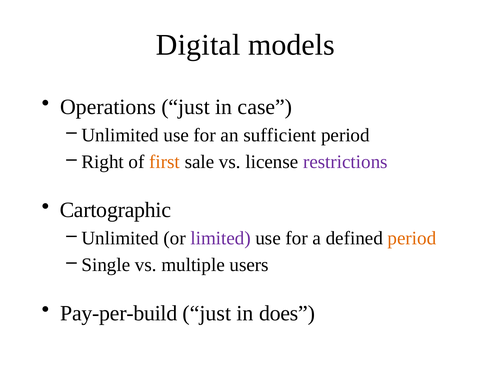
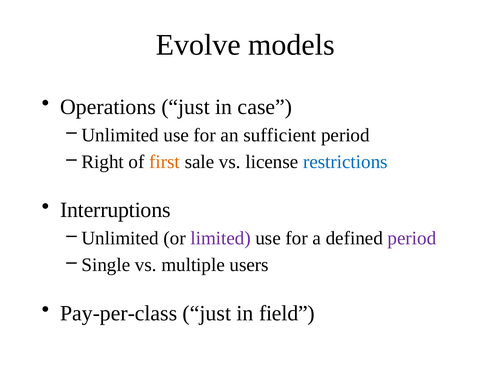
Digital: Digital -> Evolve
restrictions colour: purple -> blue
Cartographic: Cartographic -> Interruptions
period at (412, 238) colour: orange -> purple
Pay-per-build: Pay-per-build -> Pay-per-class
does: does -> field
